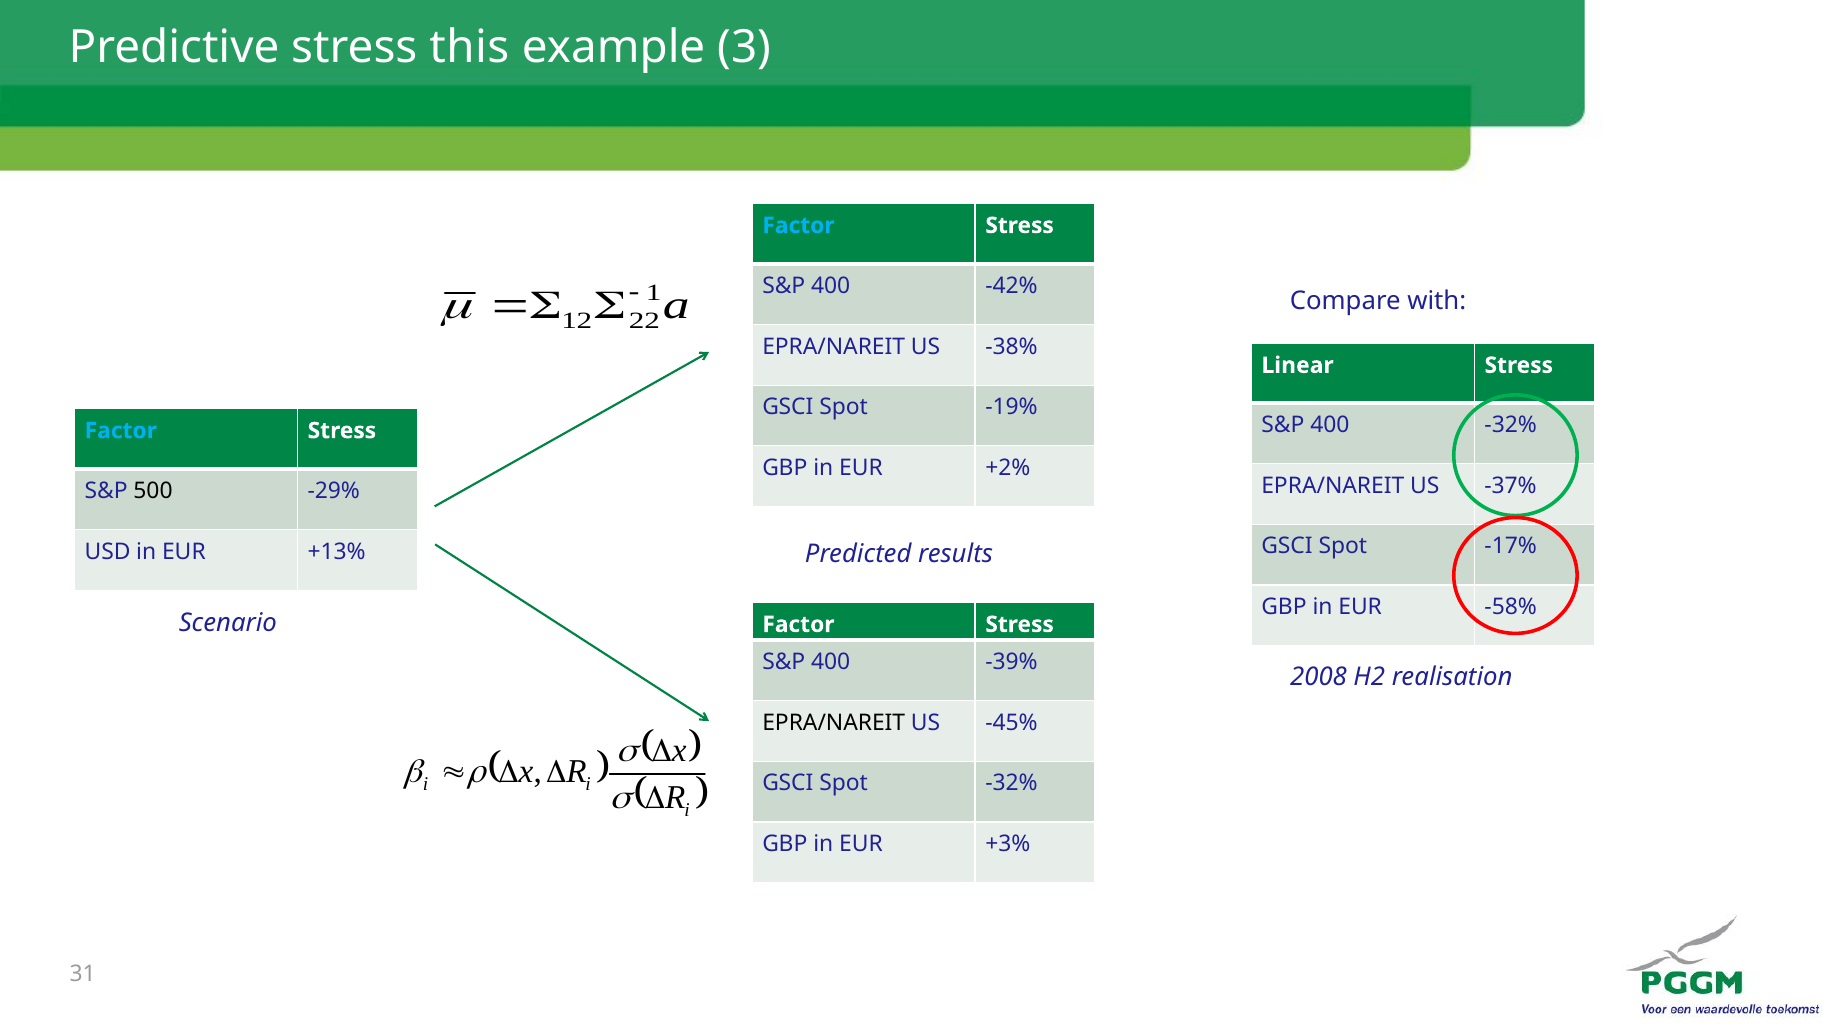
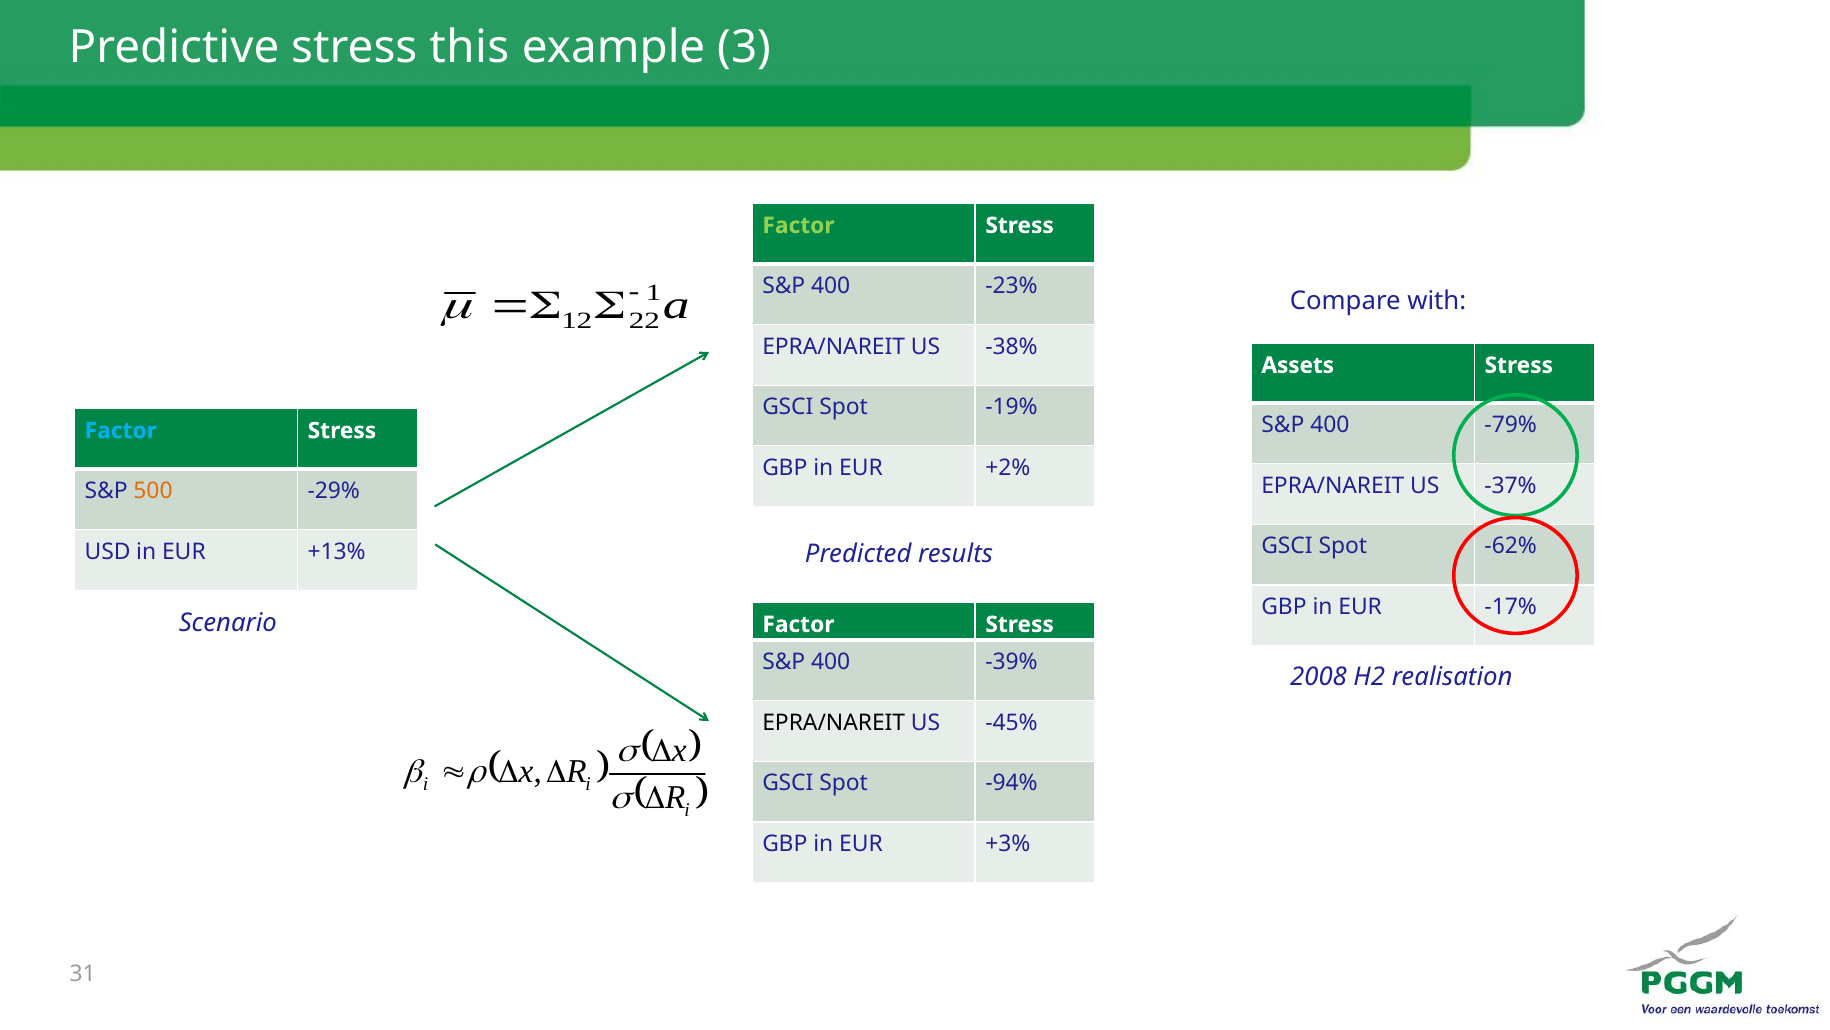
Factor at (798, 225) colour: light blue -> light green
-42%: -42% -> -23%
Linear: Linear -> Assets
400 -32%: -32% -> -79%
500 colour: black -> orange
-17%: -17% -> -62%
-58%: -58% -> -17%
Spot -32%: -32% -> -94%
